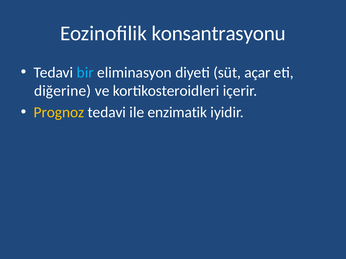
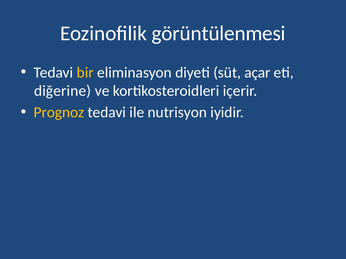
konsantrasyonu: konsantrasyonu -> görüntülenmesi
bir colour: light blue -> yellow
enzimatik: enzimatik -> nutrisyon
